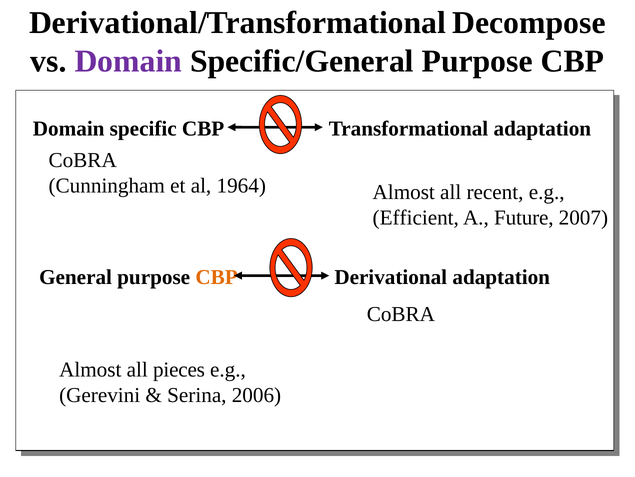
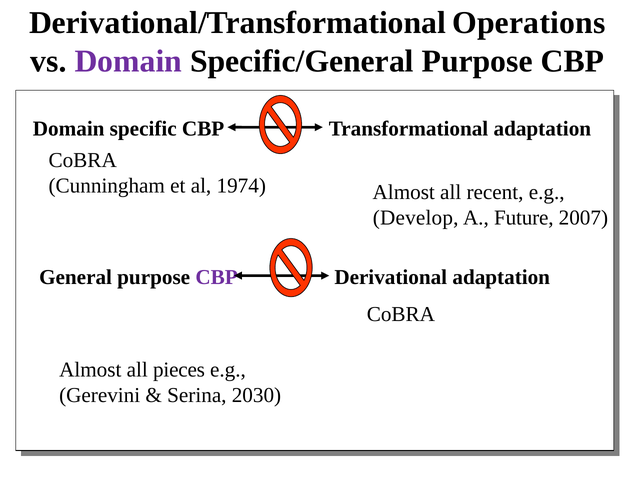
Decompose: Decompose -> Operations
1964: 1964 -> 1974
Efficient: Efficient -> Develop
CBP at (217, 277) colour: orange -> purple
2006: 2006 -> 2030
